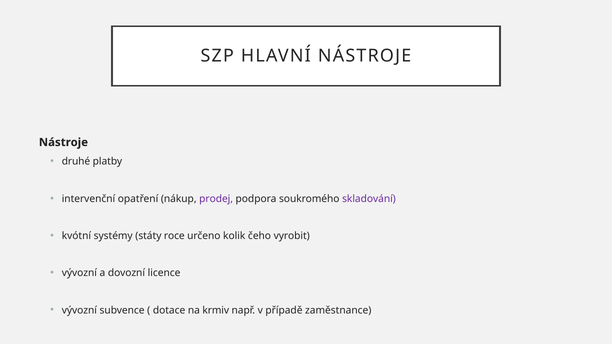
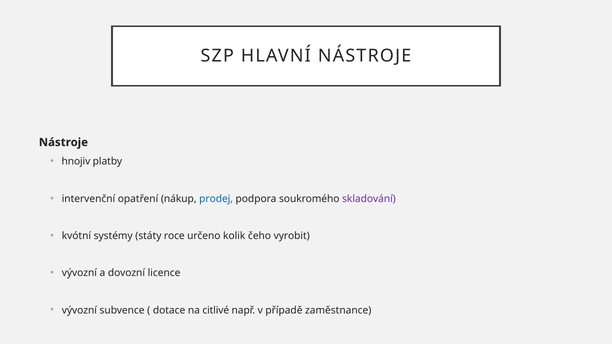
druhé: druhé -> hnojiv
prodej colour: purple -> blue
krmiv: krmiv -> citlivé
